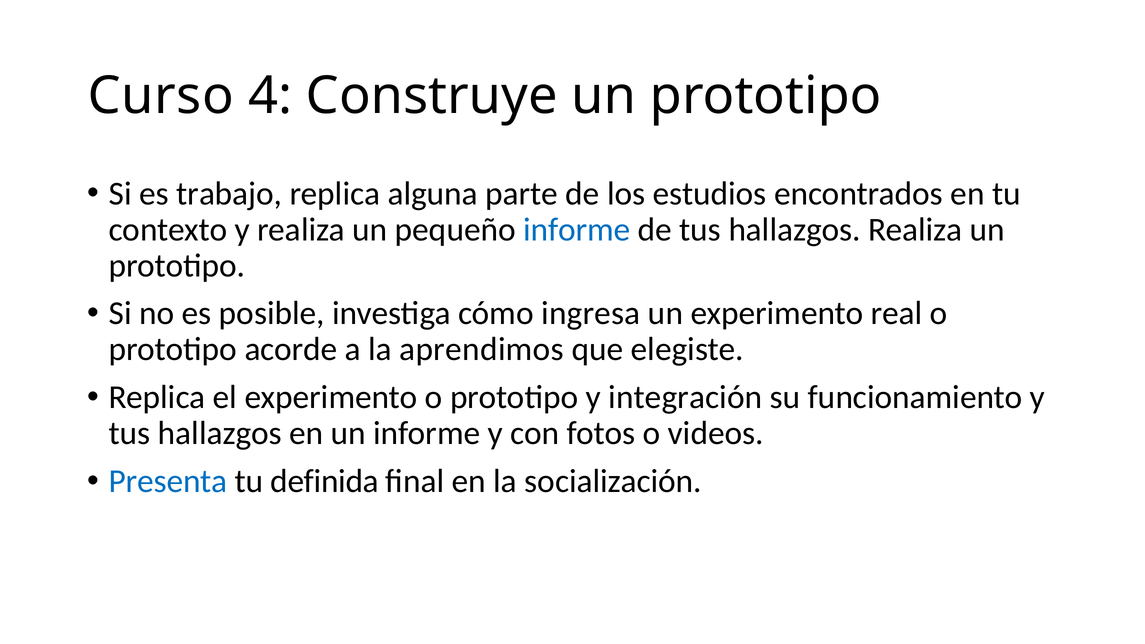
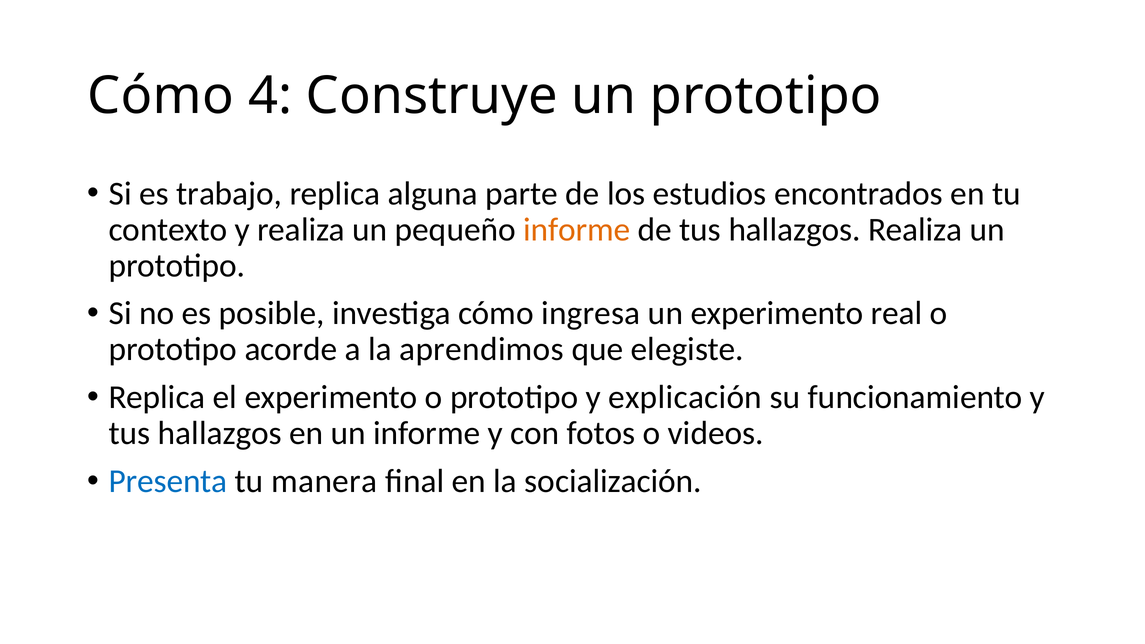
Curso at (161, 96): Curso -> Cómo
informe at (577, 230) colour: blue -> orange
integración: integración -> explicación
definida: definida -> manera
